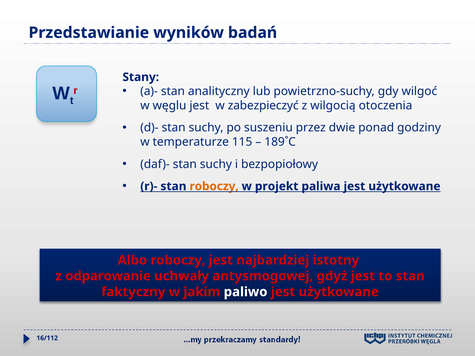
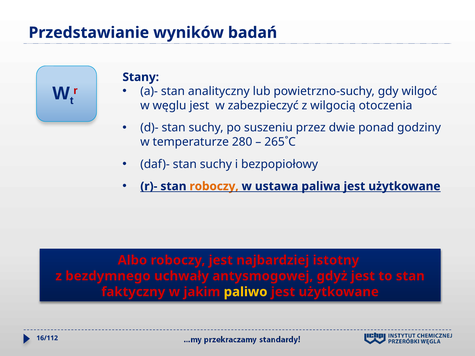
115: 115 -> 280
189˚C: 189˚C -> 265˚C
projekt: projekt -> ustawa
odparowanie: odparowanie -> bezdymnego
paliwo colour: white -> yellow
